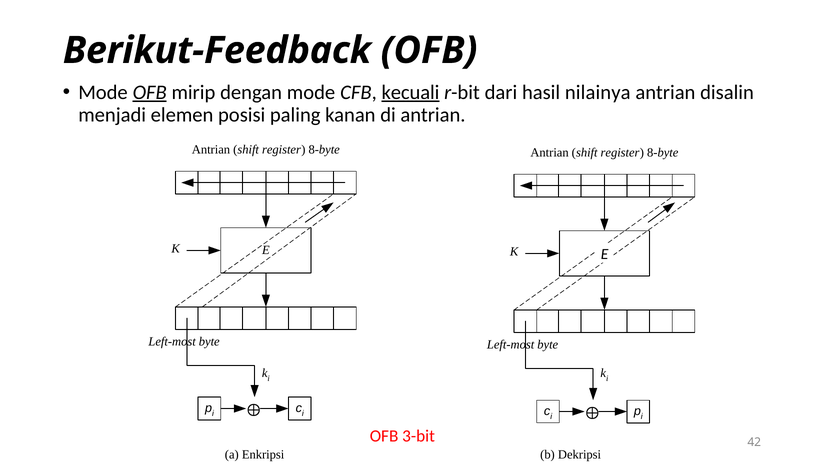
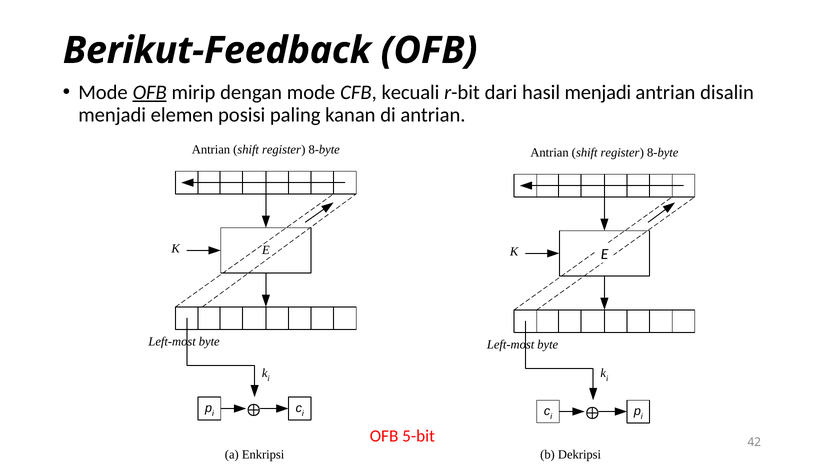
kecuali underline: present -> none
hasil nilainya: nilainya -> menjadi
3-bit: 3-bit -> 5-bit
